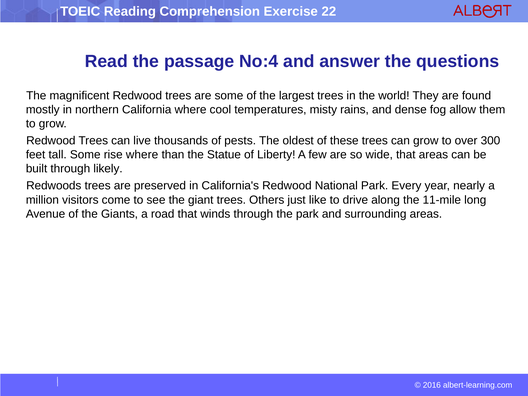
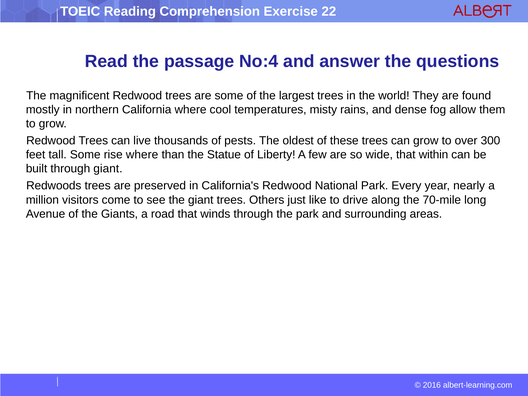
that areas: areas -> within
through likely: likely -> giant
11-mile: 11-mile -> 70-mile
